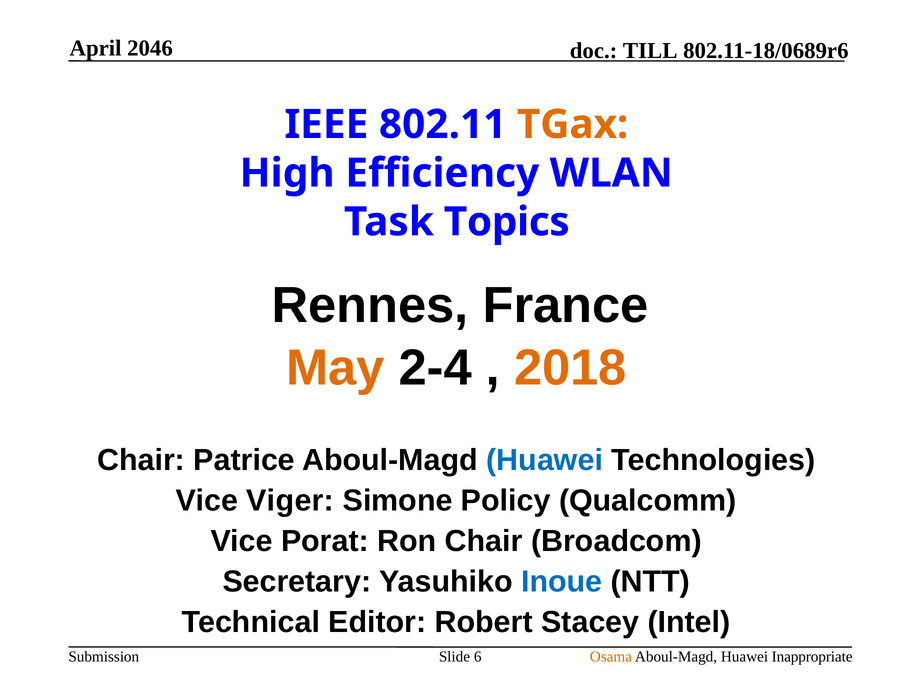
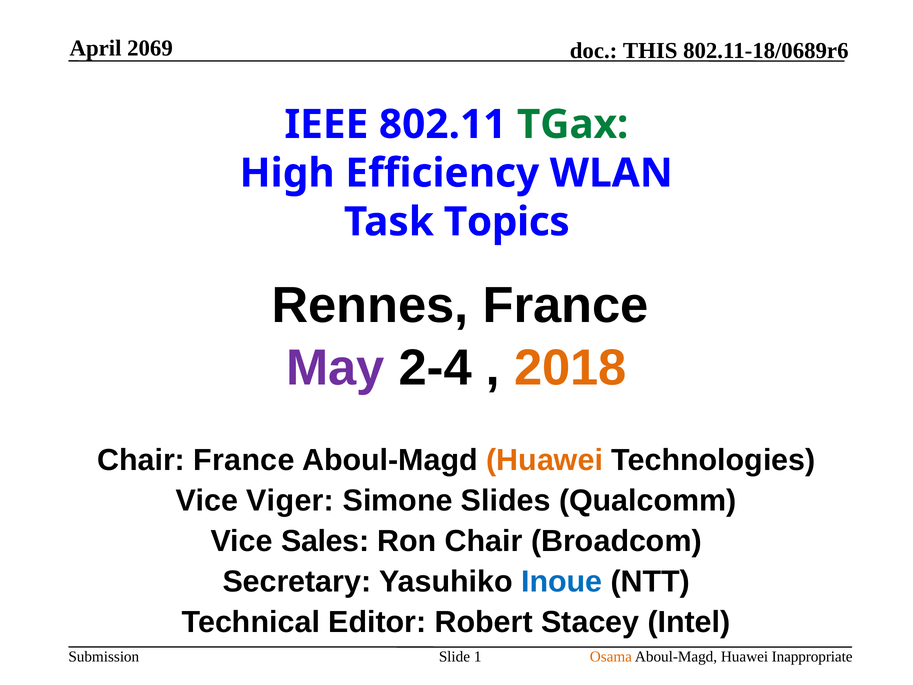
2046: 2046 -> 2069
TILL: TILL -> THIS
TGax colour: orange -> green
May colour: orange -> purple
Chair Patrice: Patrice -> France
Huawei at (545, 460) colour: blue -> orange
Policy: Policy -> Slides
Porat: Porat -> Sales
6: 6 -> 1
